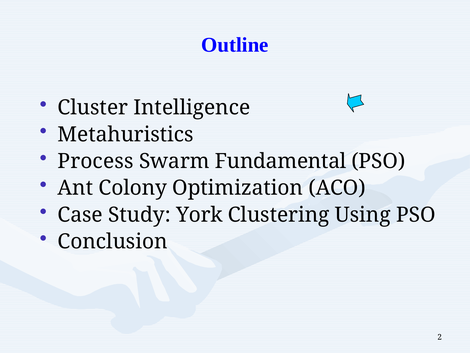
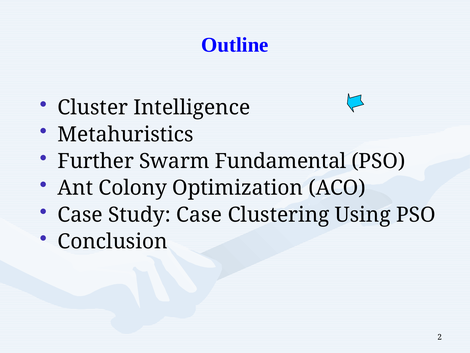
Process: Process -> Further
Study York: York -> Case
